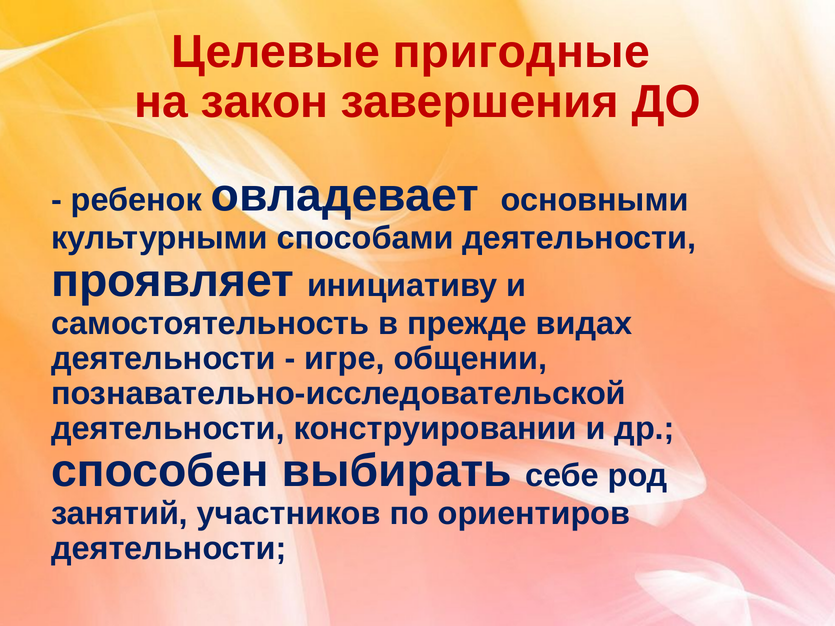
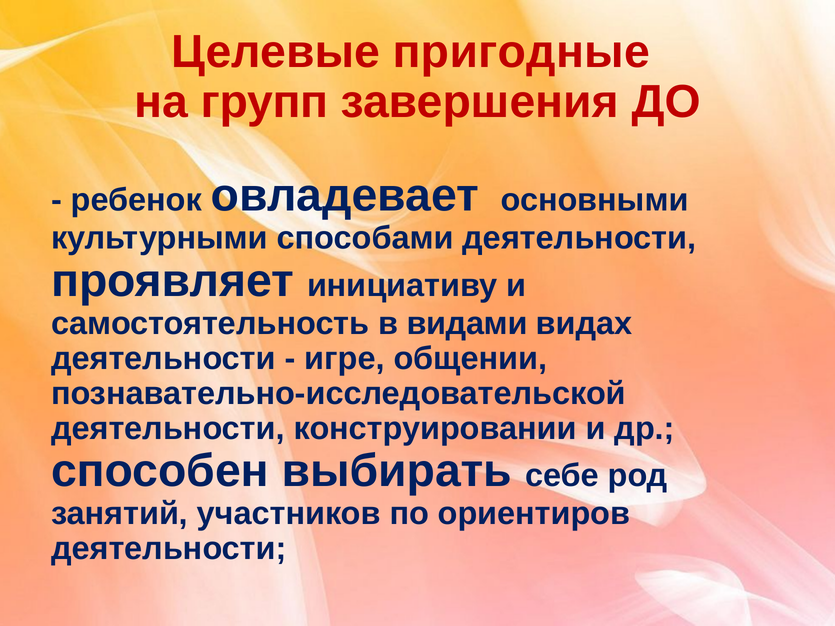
закон: закон -> групп
прежде: прежде -> видами
